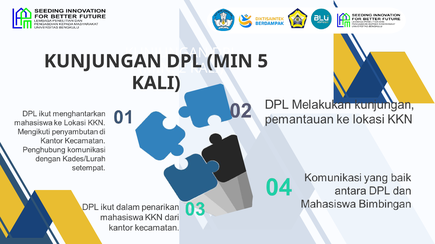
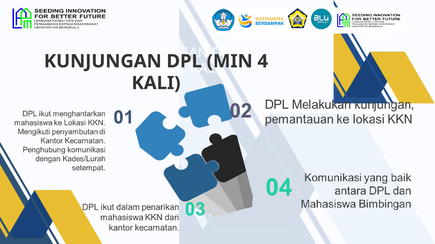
5: 5 -> 4
